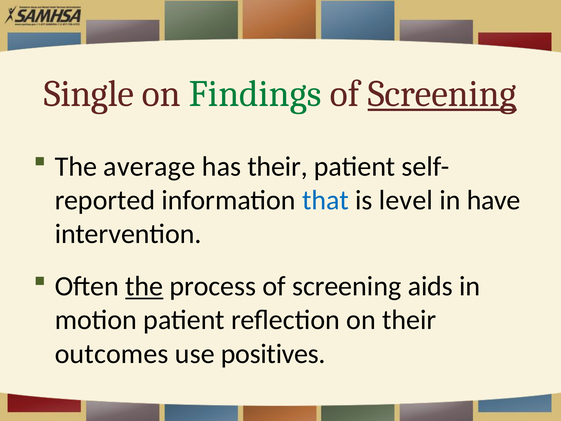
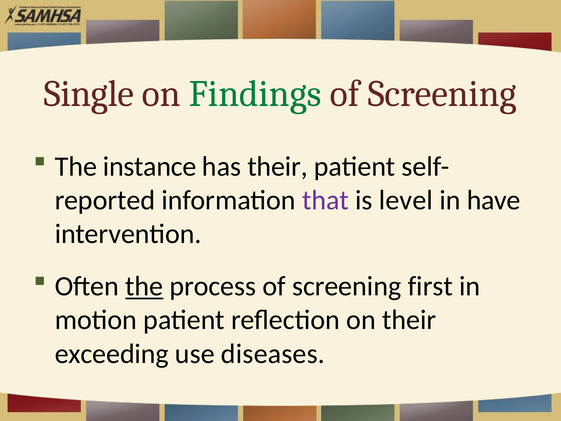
Screening at (442, 94) underline: present -> none
average: average -> instance
that colour: blue -> purple
aids: aids -> first
outcomes: outcomes -> exceeding
positives: positives -> diseases
